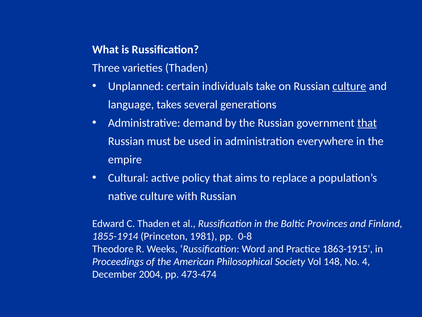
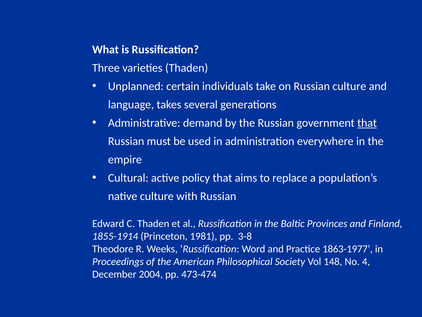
culture at (349, 86) underline: present -> none
0-8: 0-8 -> 3-8
1863-1915: 1863-1915 -> 1863-1977
